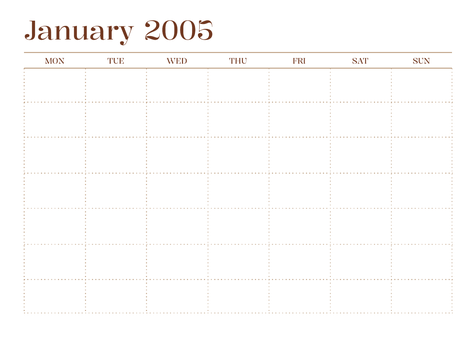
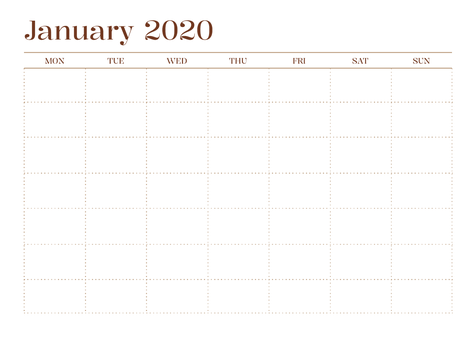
2005: 2005 -> 2020
